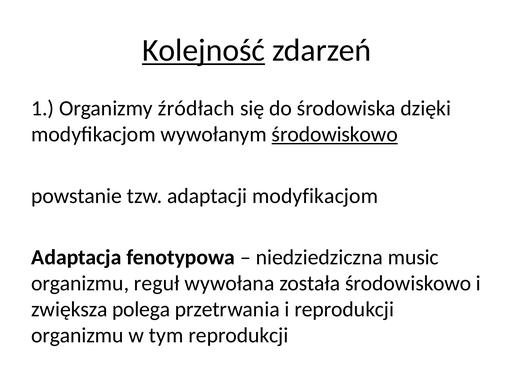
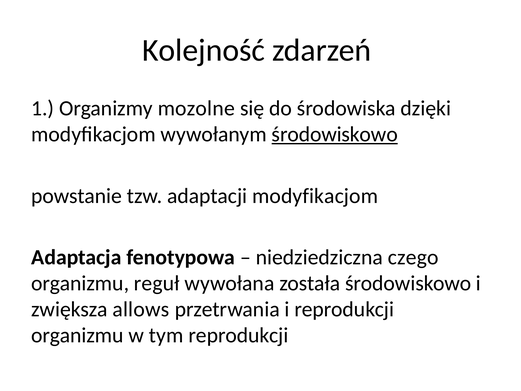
Kolejność underline: present -> none
źródłach: źródłach -> mozolne
music: music -> czego
polega: polega -> allows
